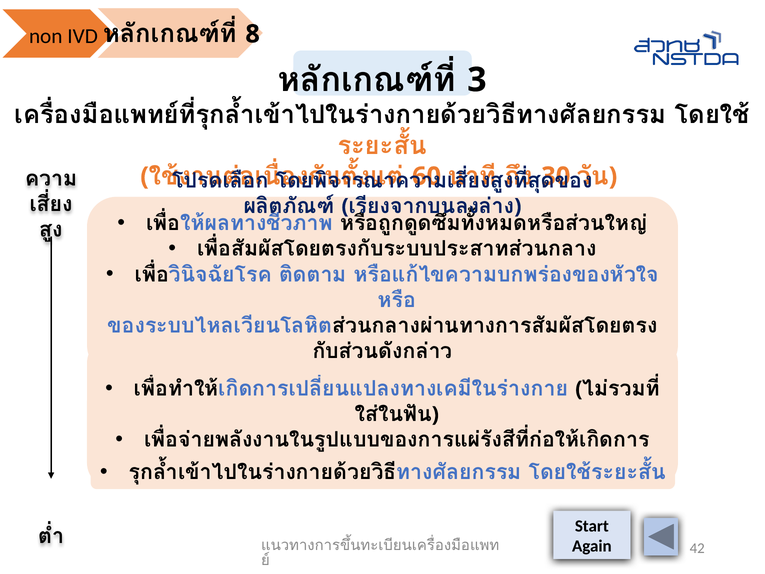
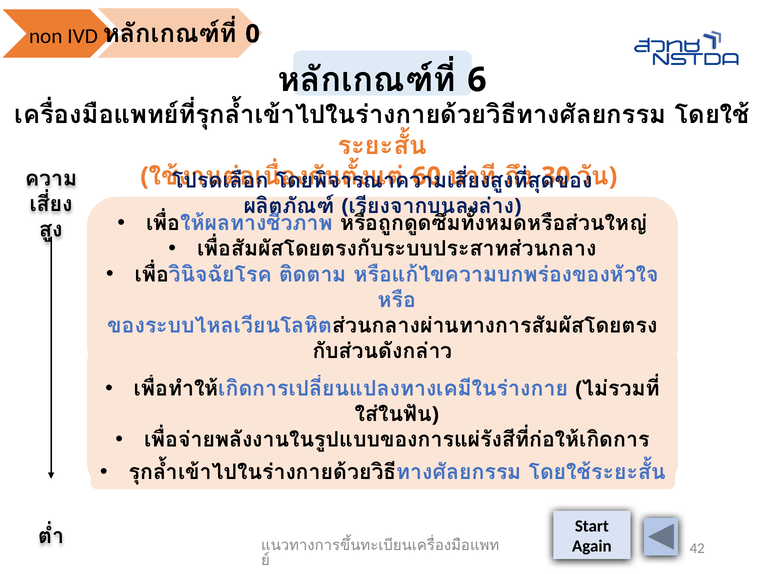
8: 8 -> 0
3: 3 -> 6
